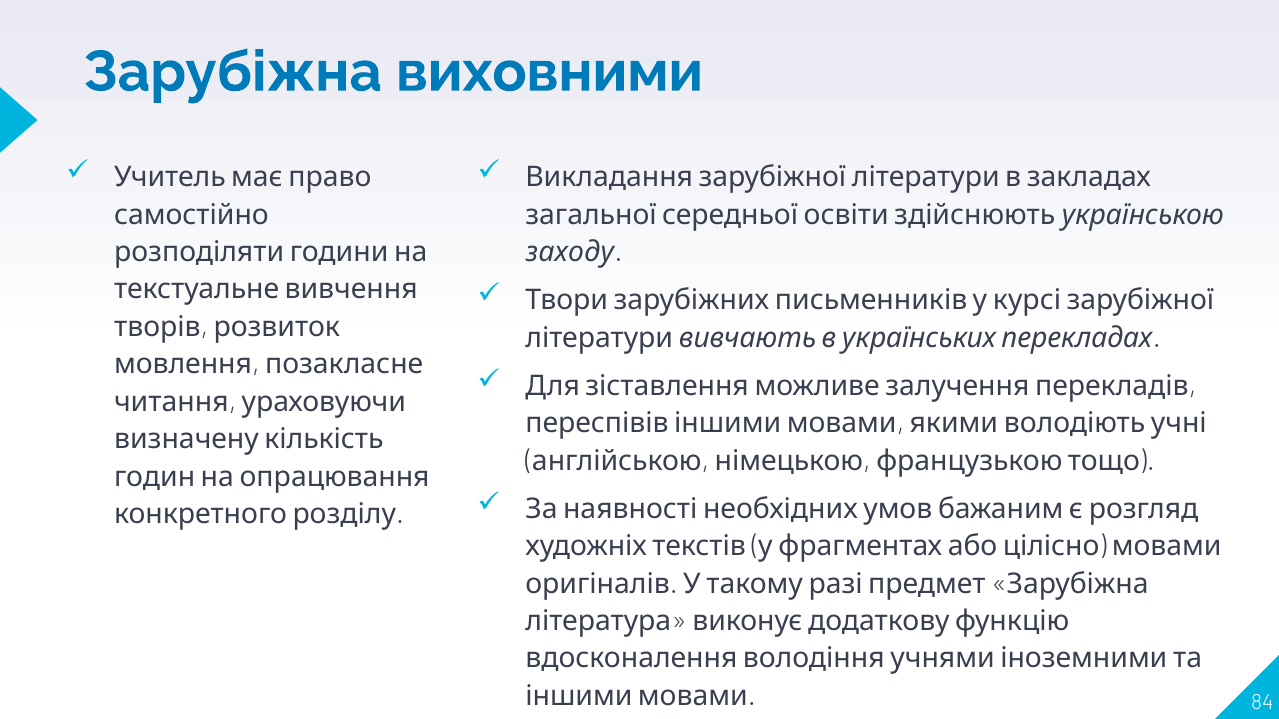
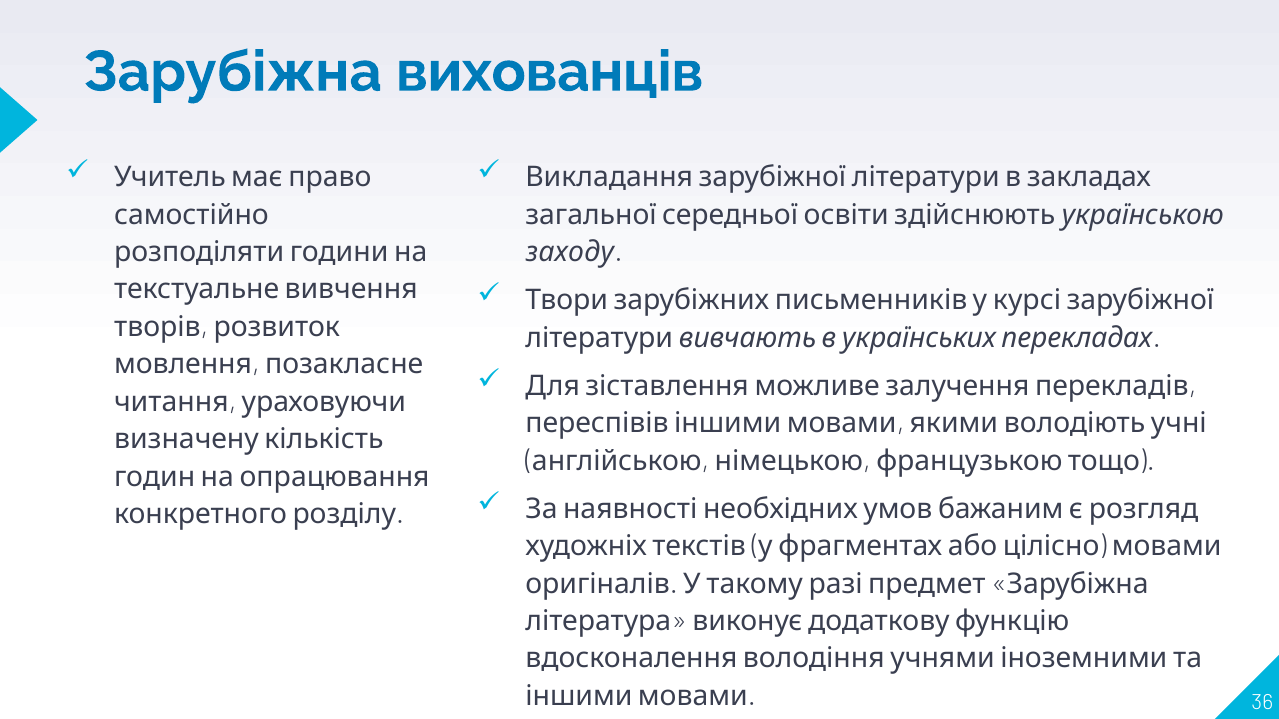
виховними: виховними -> вихованців
84: 84 -> 36
